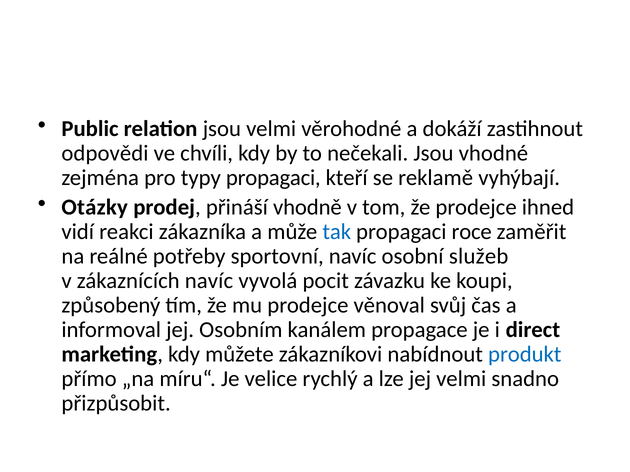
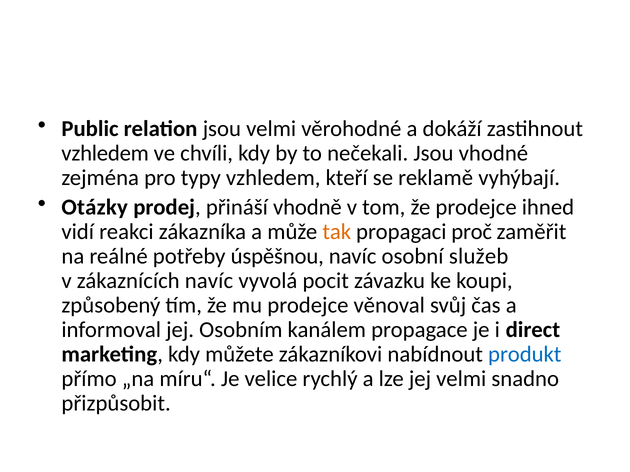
odpovědi at (105, 153): odpovědi -> vzhledem
typy propagaci: propagaci -> vzhledem
tak colour: blue -> orange
roce: roce -> proč
sportovní: sportovní -> úspěšnou
